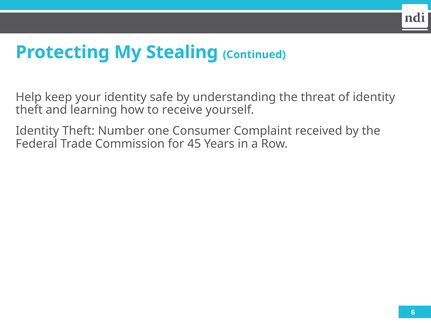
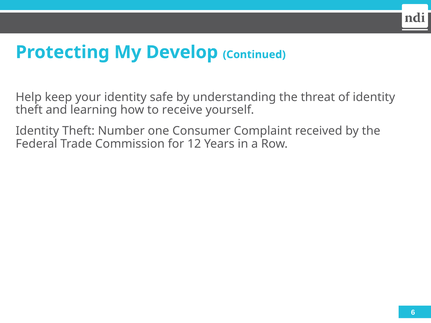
Stealing: Stealing -> Develop
45: 45 -> 12
